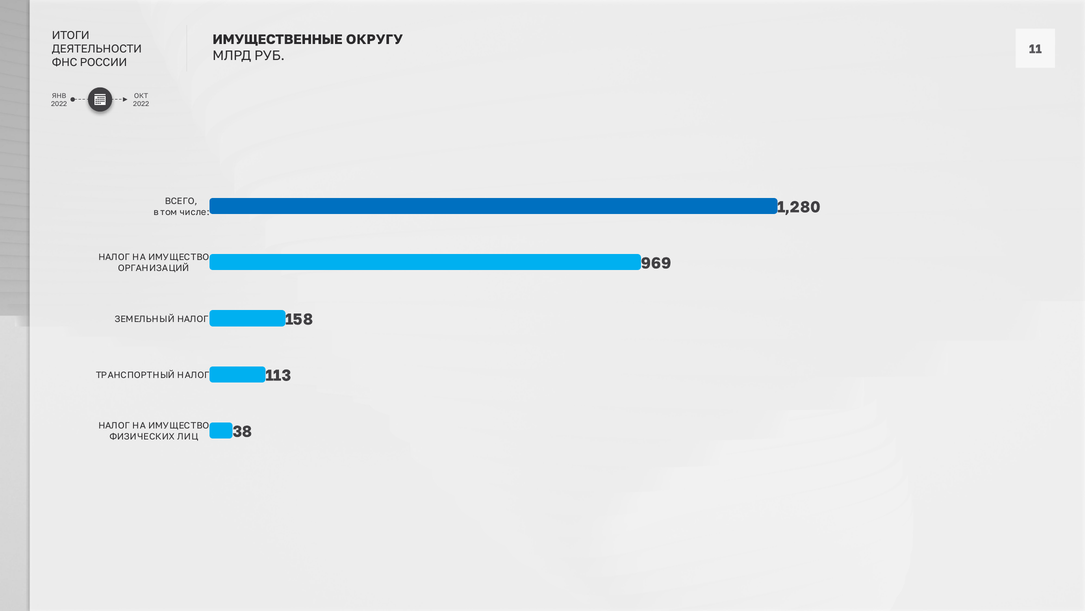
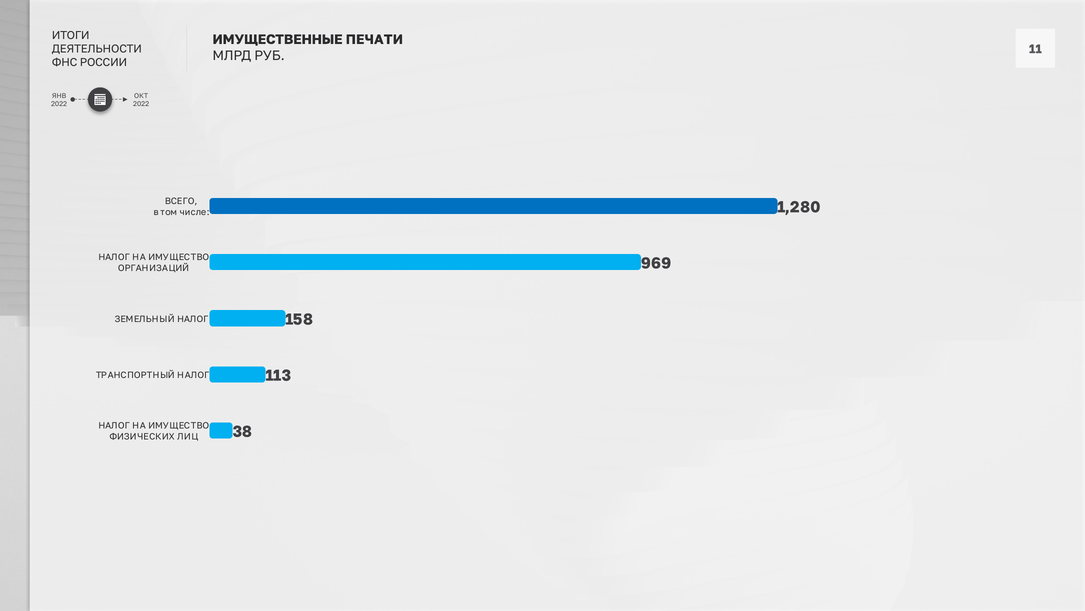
ОКРУГУ: ОКРУГУ -> ПЕЧАТИ
